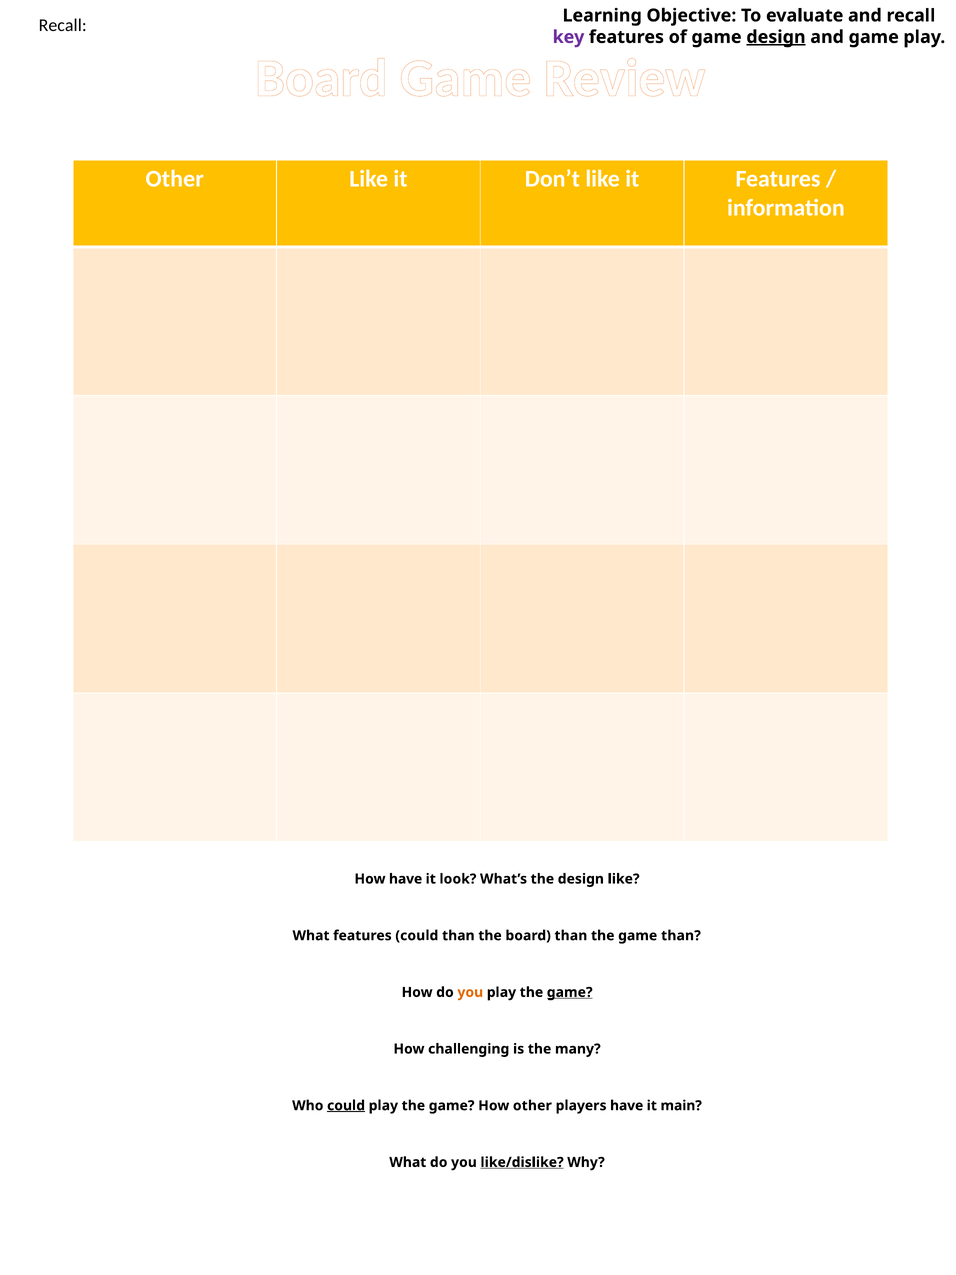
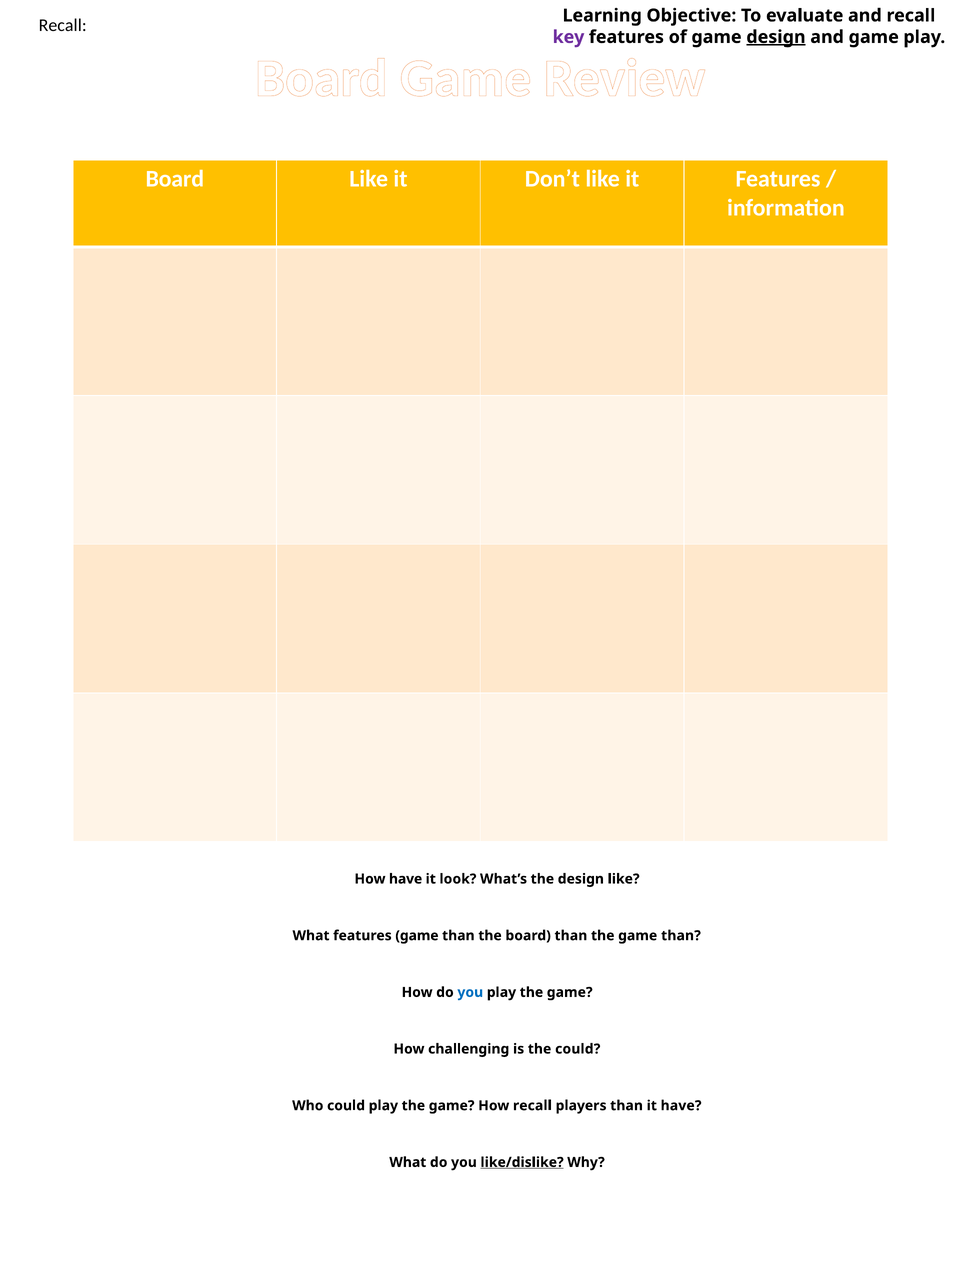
Other at (175, 179): Other -> Board
features could: could -> game
you at (470, 992) colour: orange -> blue
game at (570, 992) underline: present -> none
the many: many -> could
could at (346, 1105) underline: present -> none
How other: other -> recall
players have: have -> than
it main: main -> have
